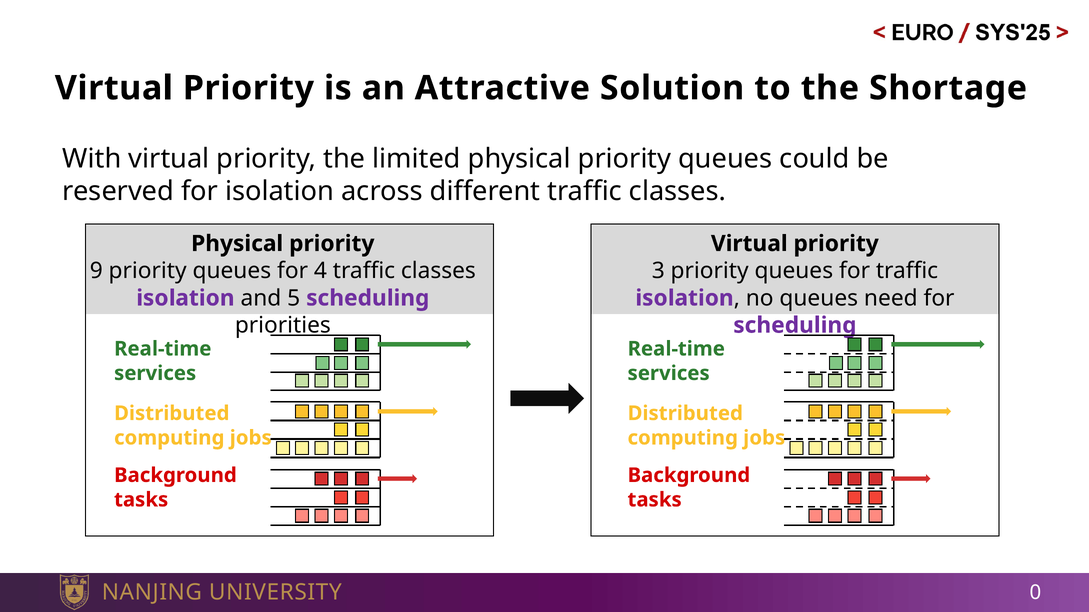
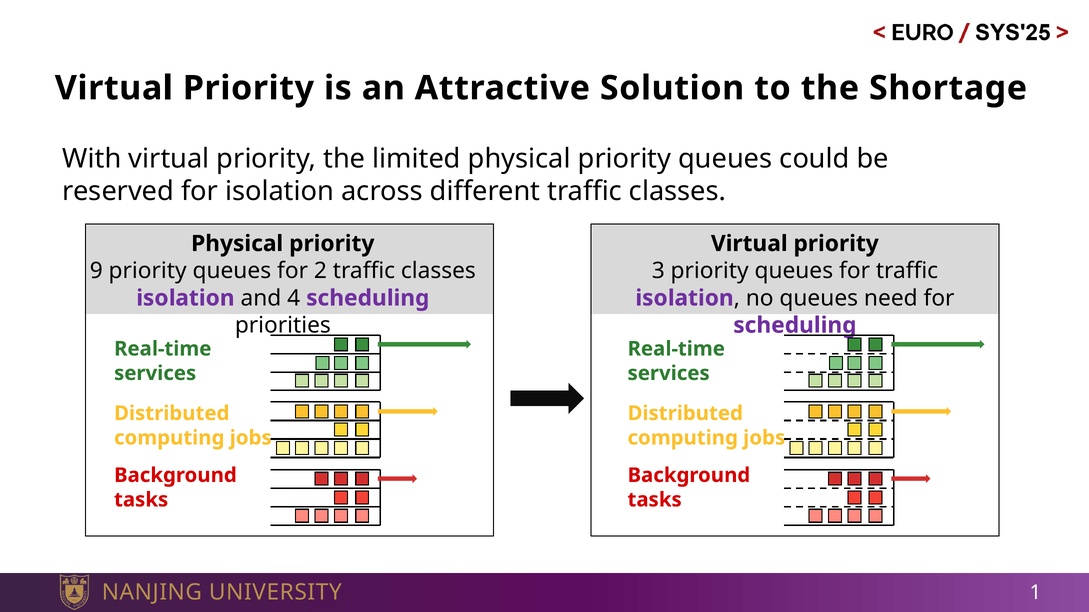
4: 4 -> 2
5: 5 -> 4
0: 0 -> 1
